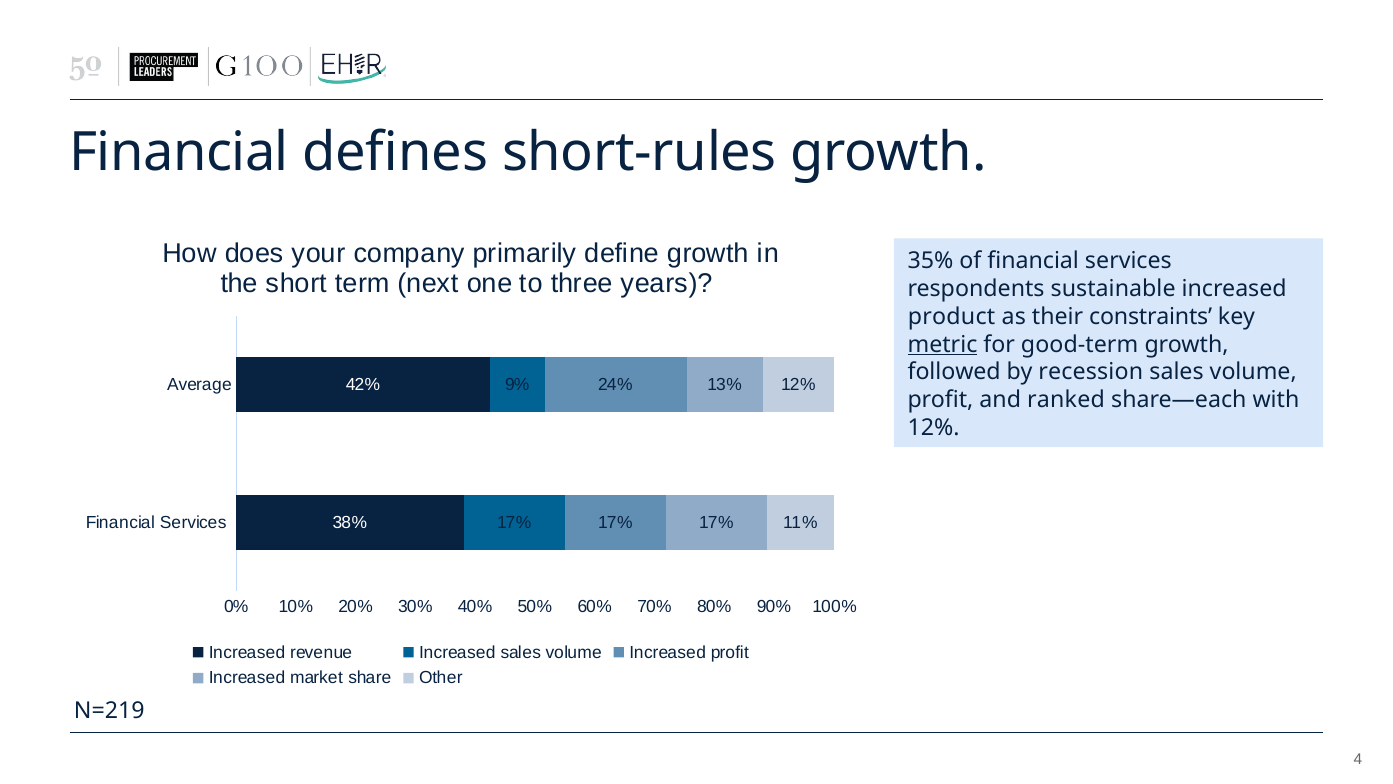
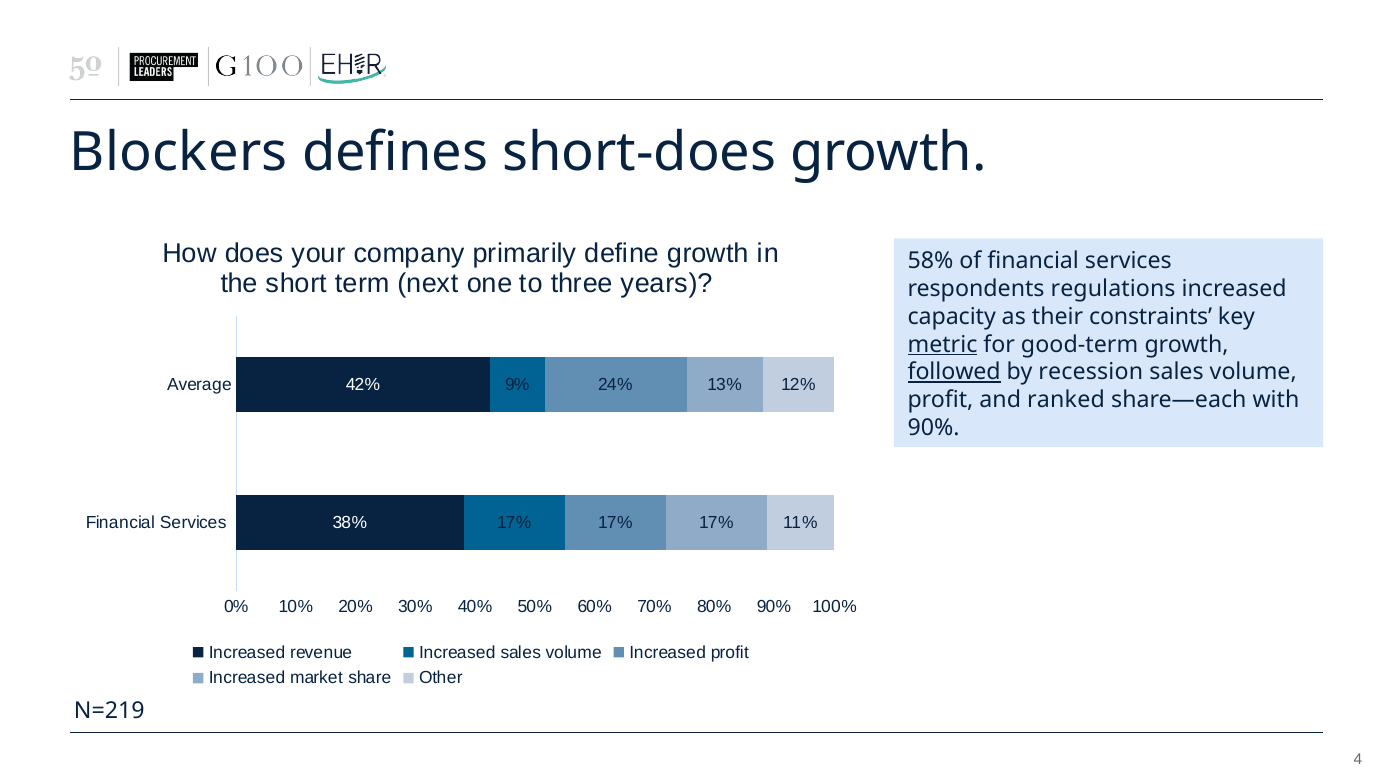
Financial at (179, 152): Financial -> Blockers
short-rules: short-rules -> short-does
35%: 35% -> 58%
sustainable: sustainable -> regulations
product: product -> capacity
followed underline: none -> present
12% at (934, 428): 12% -> 90%
